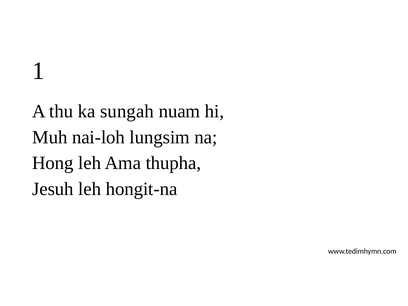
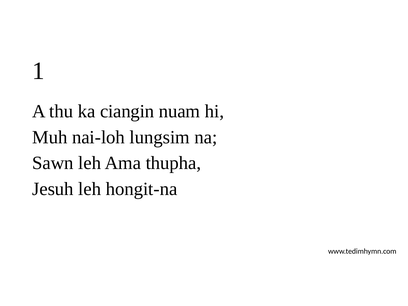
sungah: sungah -> ciangin
Hong: Hong -> Sawn
